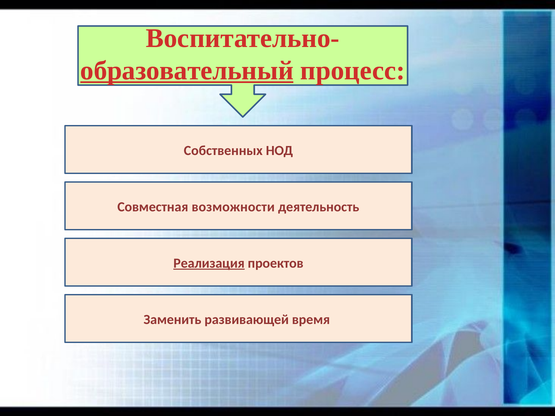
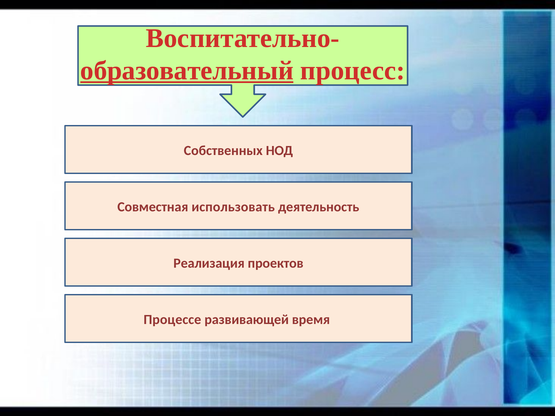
возможности: возможности -> использовать
Реализация underline: present -> none
Заменить: Заменить -> Процессе
